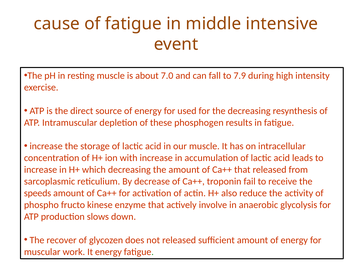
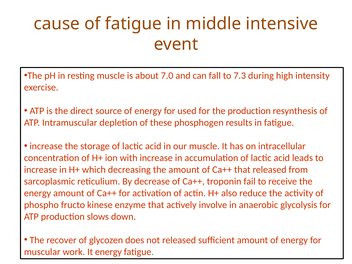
7.9: 7.9 -> 7.3
the decreasing: decreasing -> production
speeds at (38, 193): speeds -> energy
